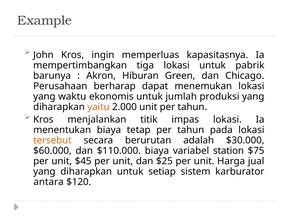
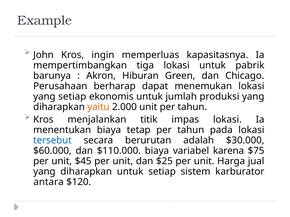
yang waktu: waktu -> setiap
tersebut colour: orange -> blue
station: station -> karena
